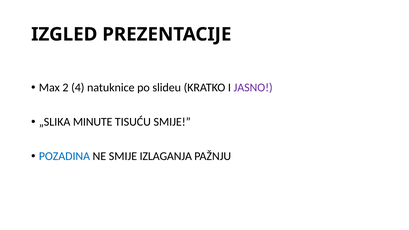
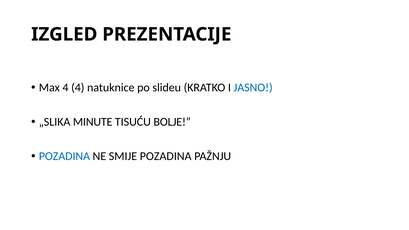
Max 2: 2 -> 4
JASNO colour: purple -> blue
TISUĆU SMIJE: SMIJE -> BOLJE
SMIJE IZLAGANJA: IZLAGANJA -> POZADINA
